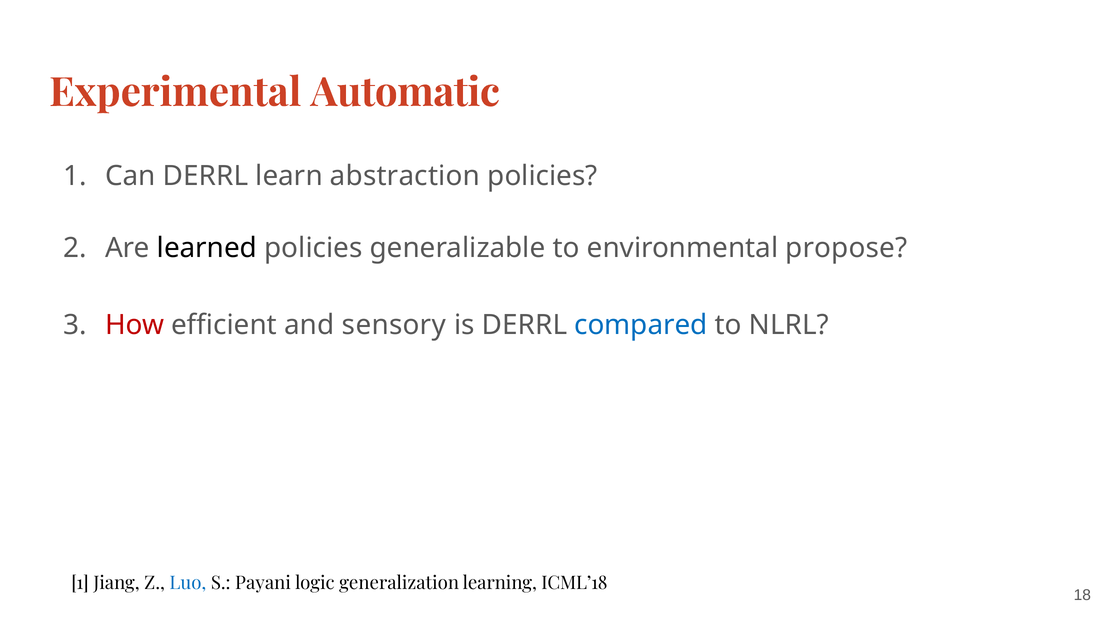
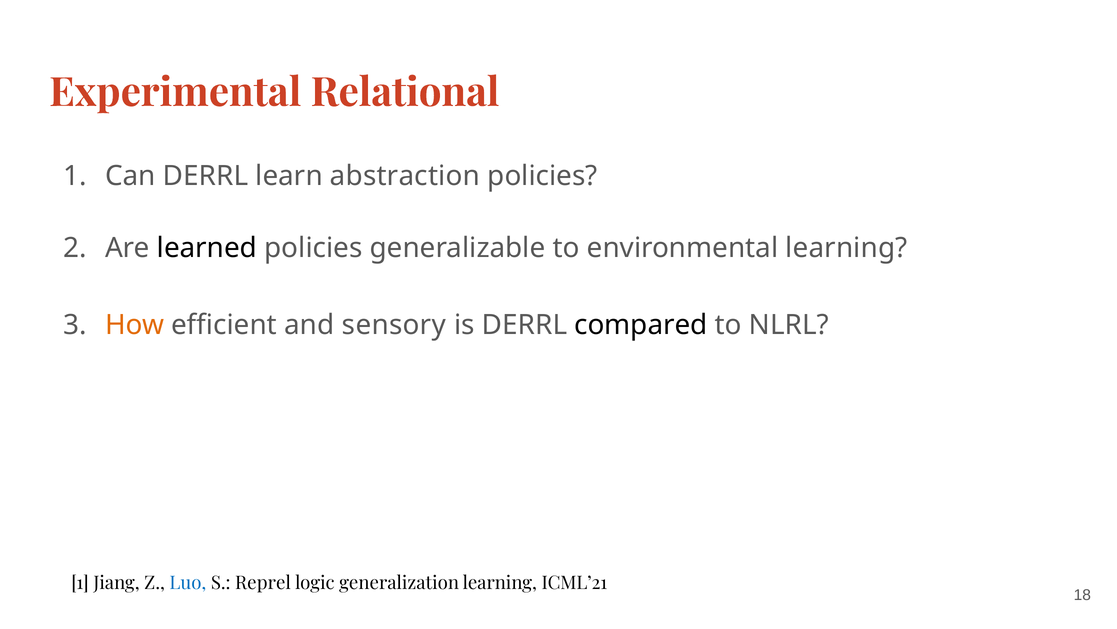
Automatic: Automatic -> Relational
environmental propose: propose -> learning
How colour: red -> orange
compared colour: blue -> black
Payani: Payani -> Reprel
ICML’18: ICML’18 -> ICML’21
